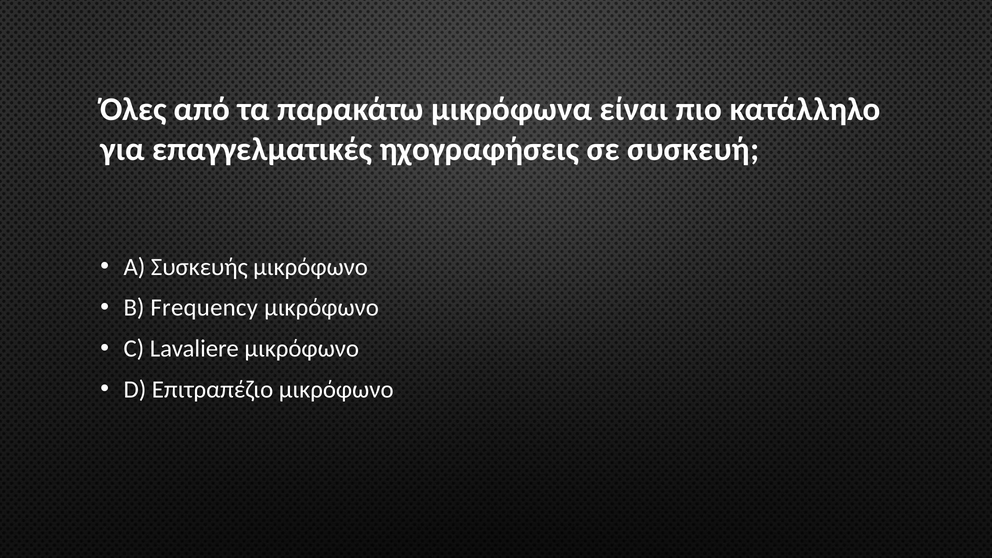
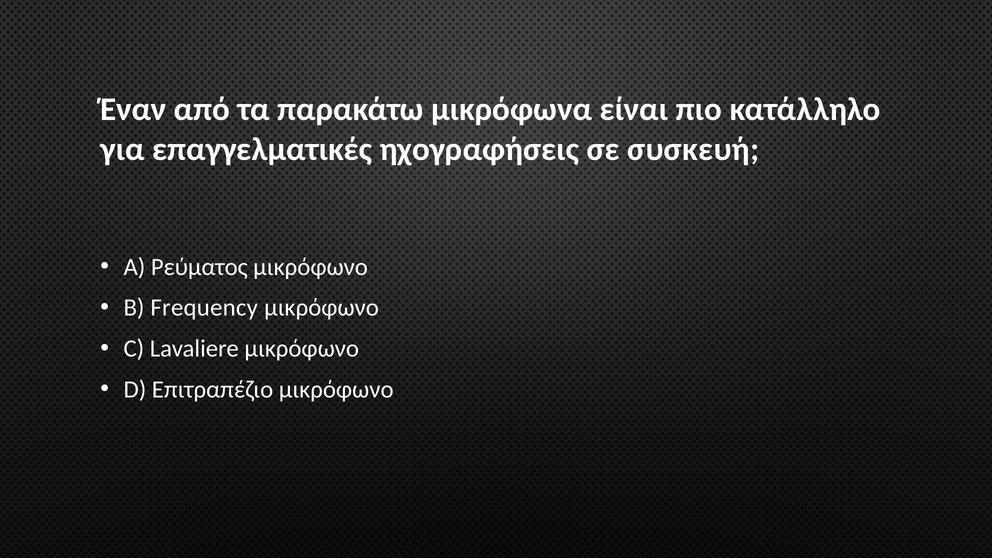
Όλες: Όλες -> Έναν
Συσκευής: Συσκευής -> Ρεύματος
